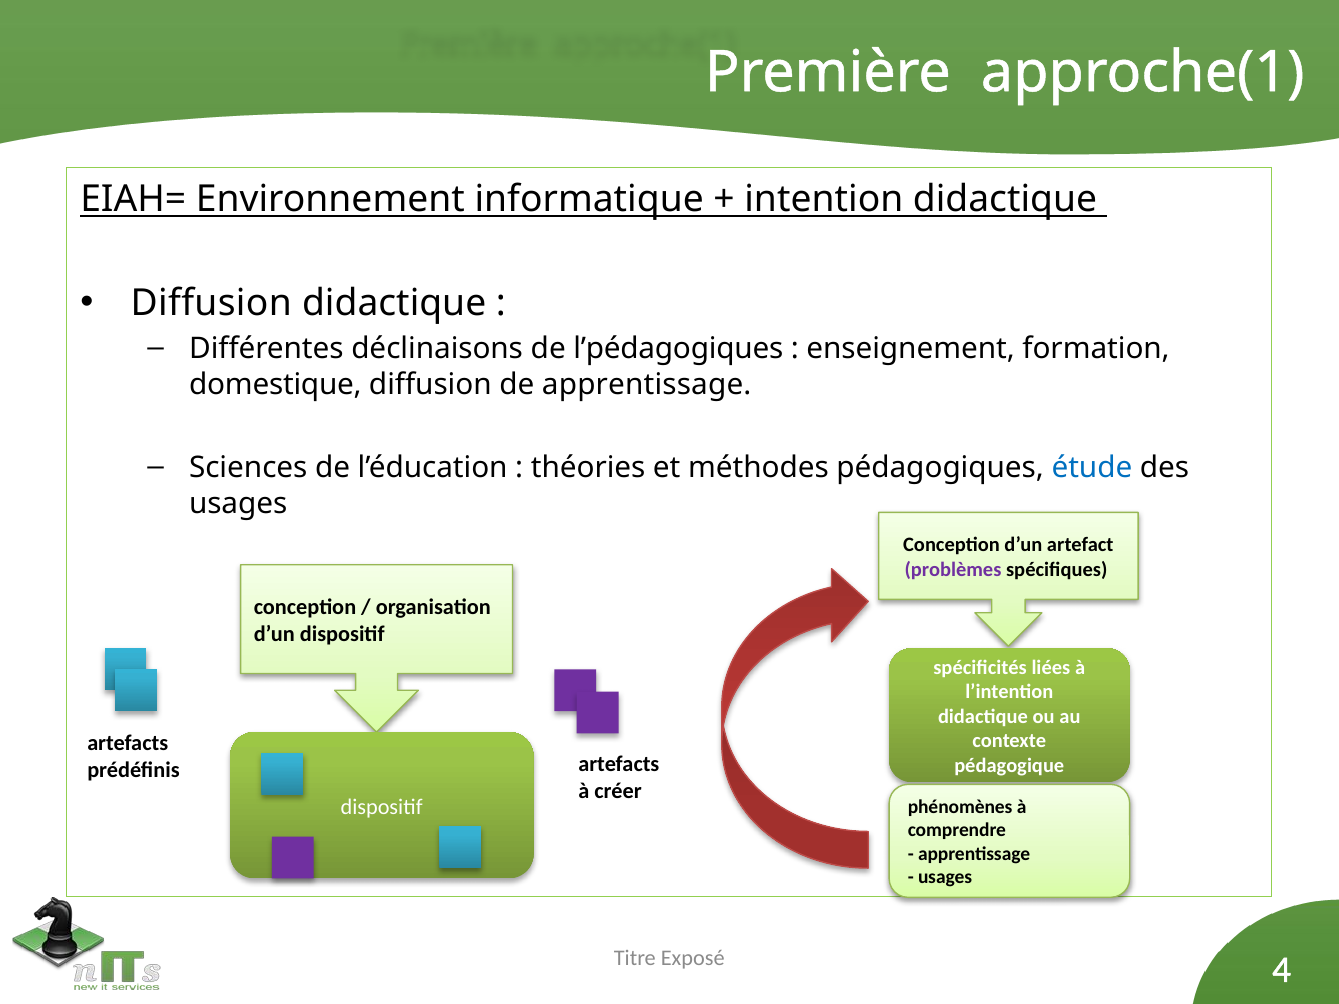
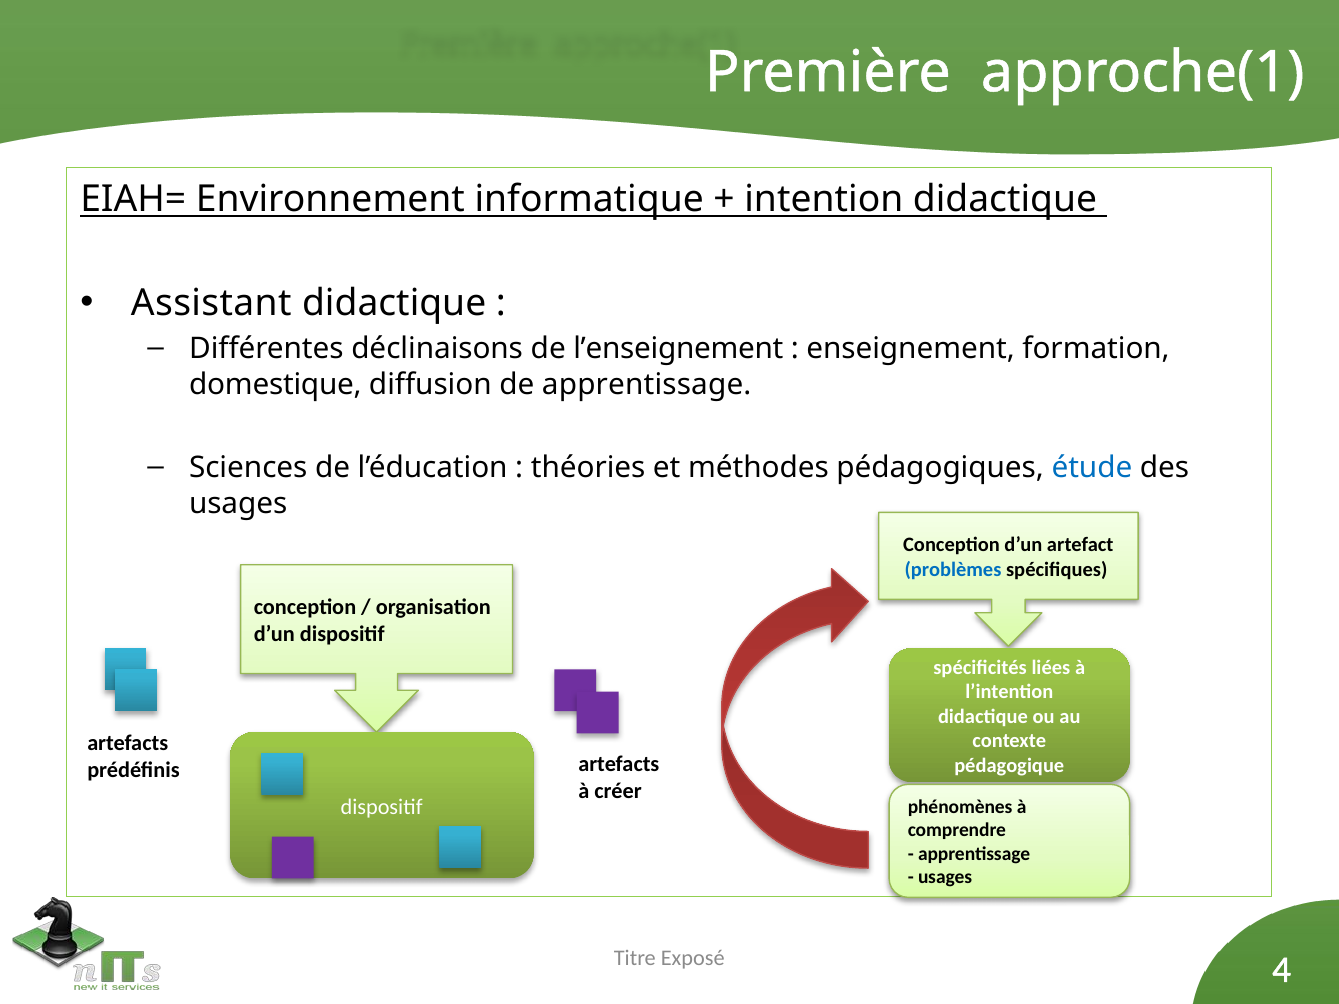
Diffusion at (211, 303): Diffusion -> Assistant
l’pédagogiques: l’pédagogiques -> l’enseignement
problèmes colour: purple -> blue
